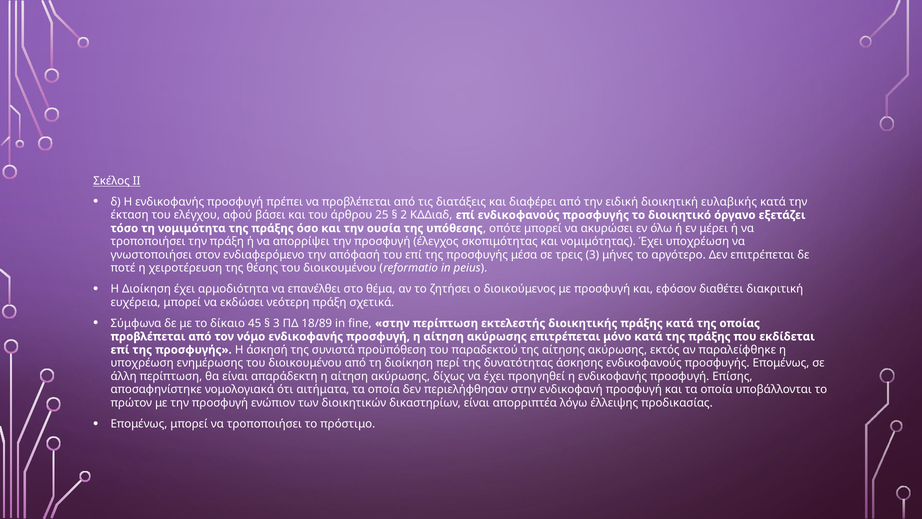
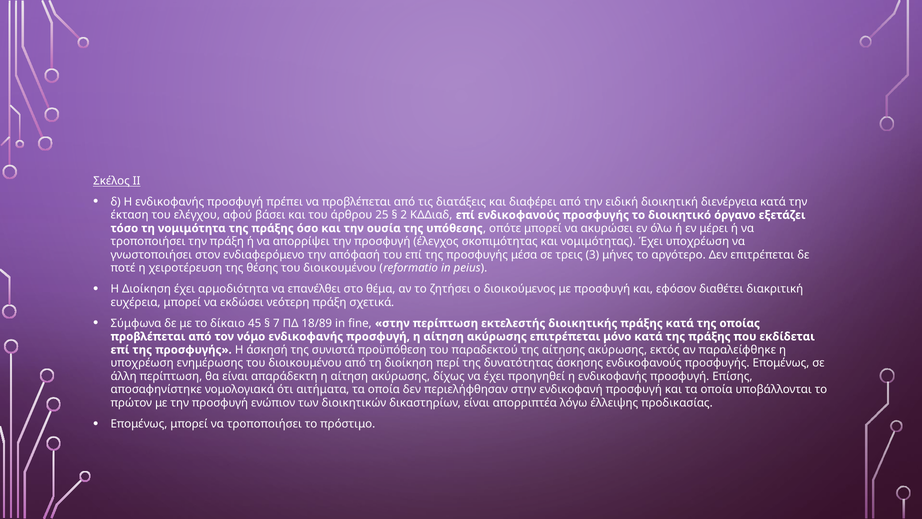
ευλαβικής: ευλαβικής -> διενέργεια
3 at (276, 323): 3 -> 7
